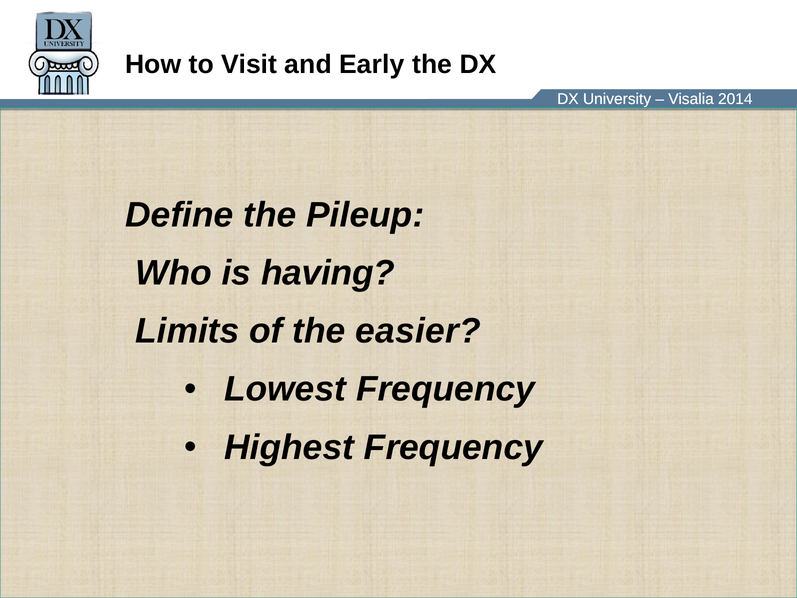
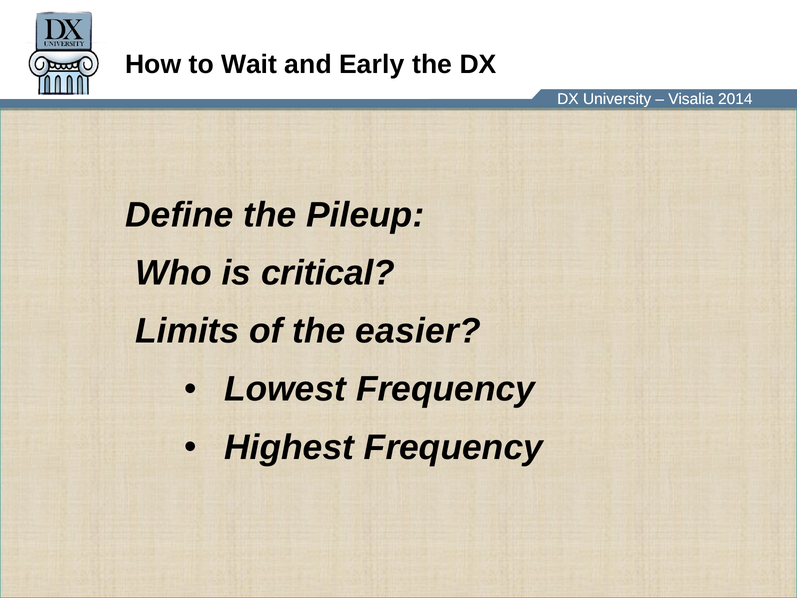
Visit: Visit -> Wait
having: having -> critical
